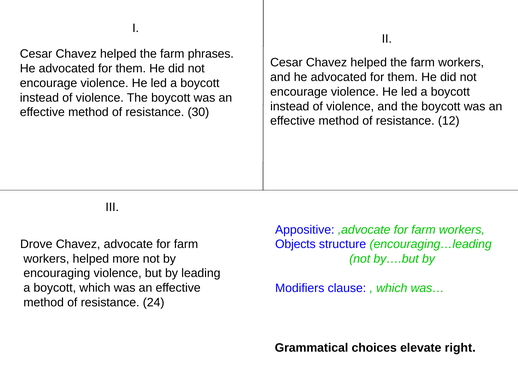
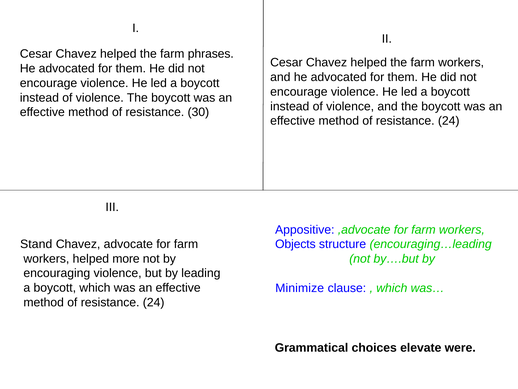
12 at (449, 121): 12 -> 24
Drove: Drove -> Stand
Modifiers: Modifiers -> Minimize
right: right -> were
